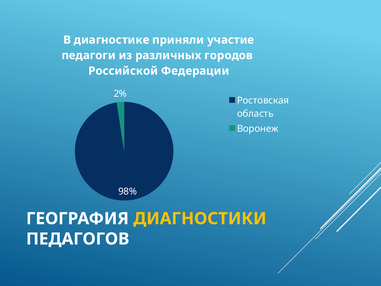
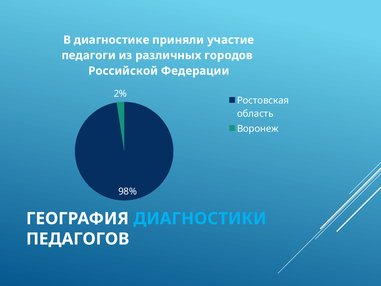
ДИАГНОСТИКИ colour: yellow -> light blue
